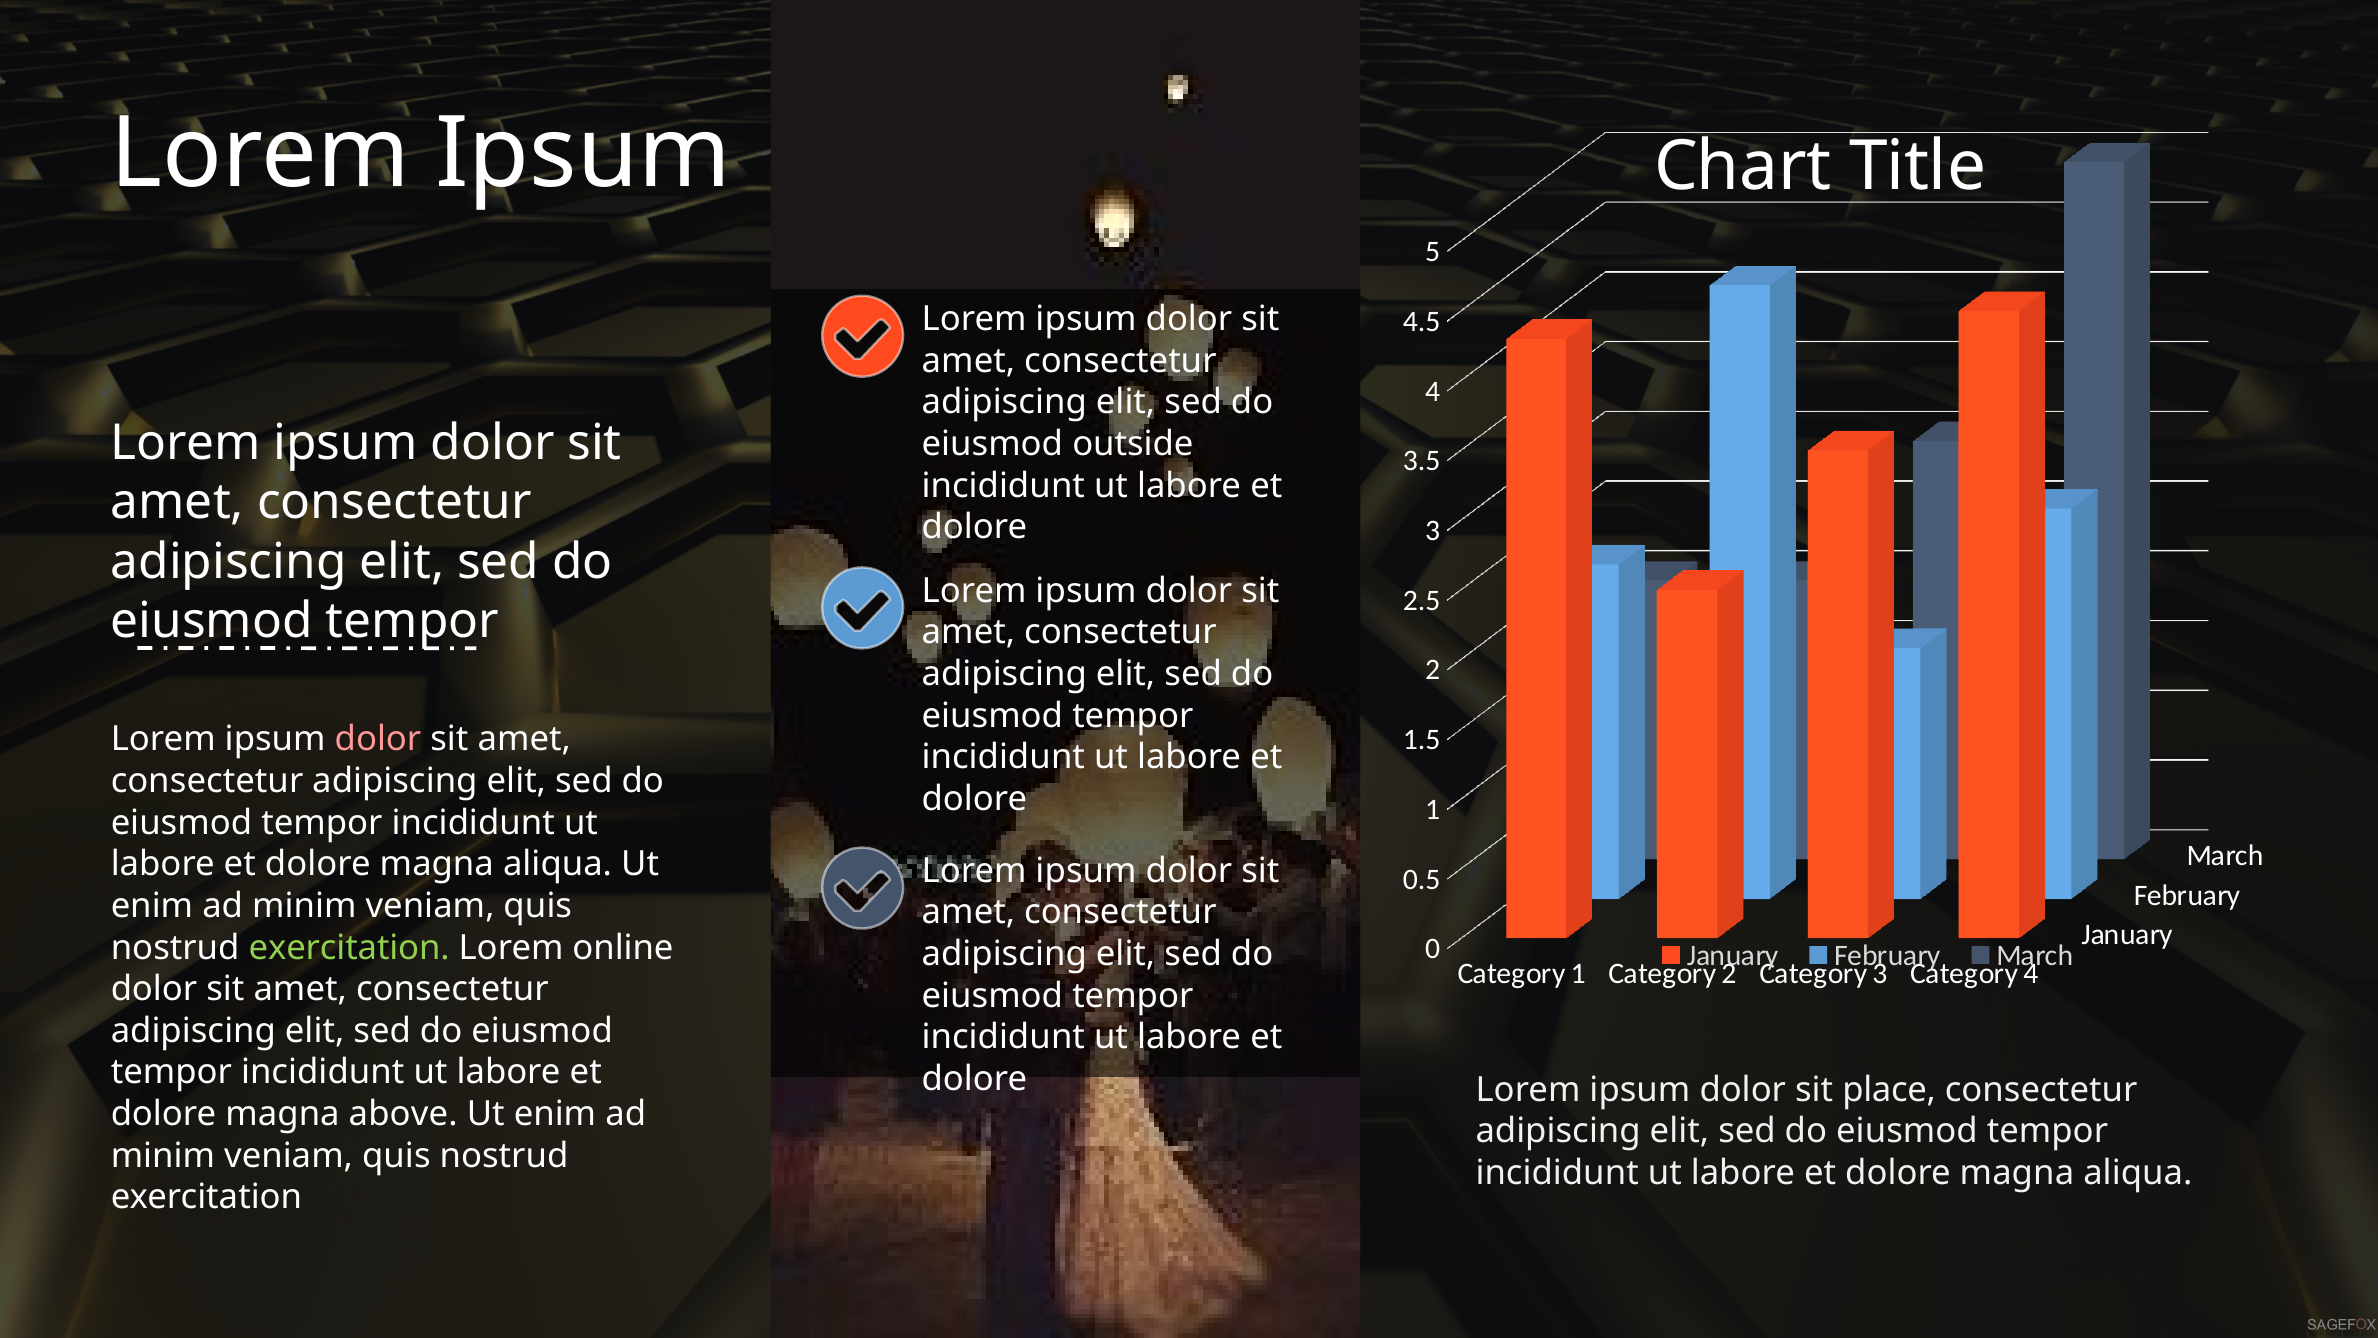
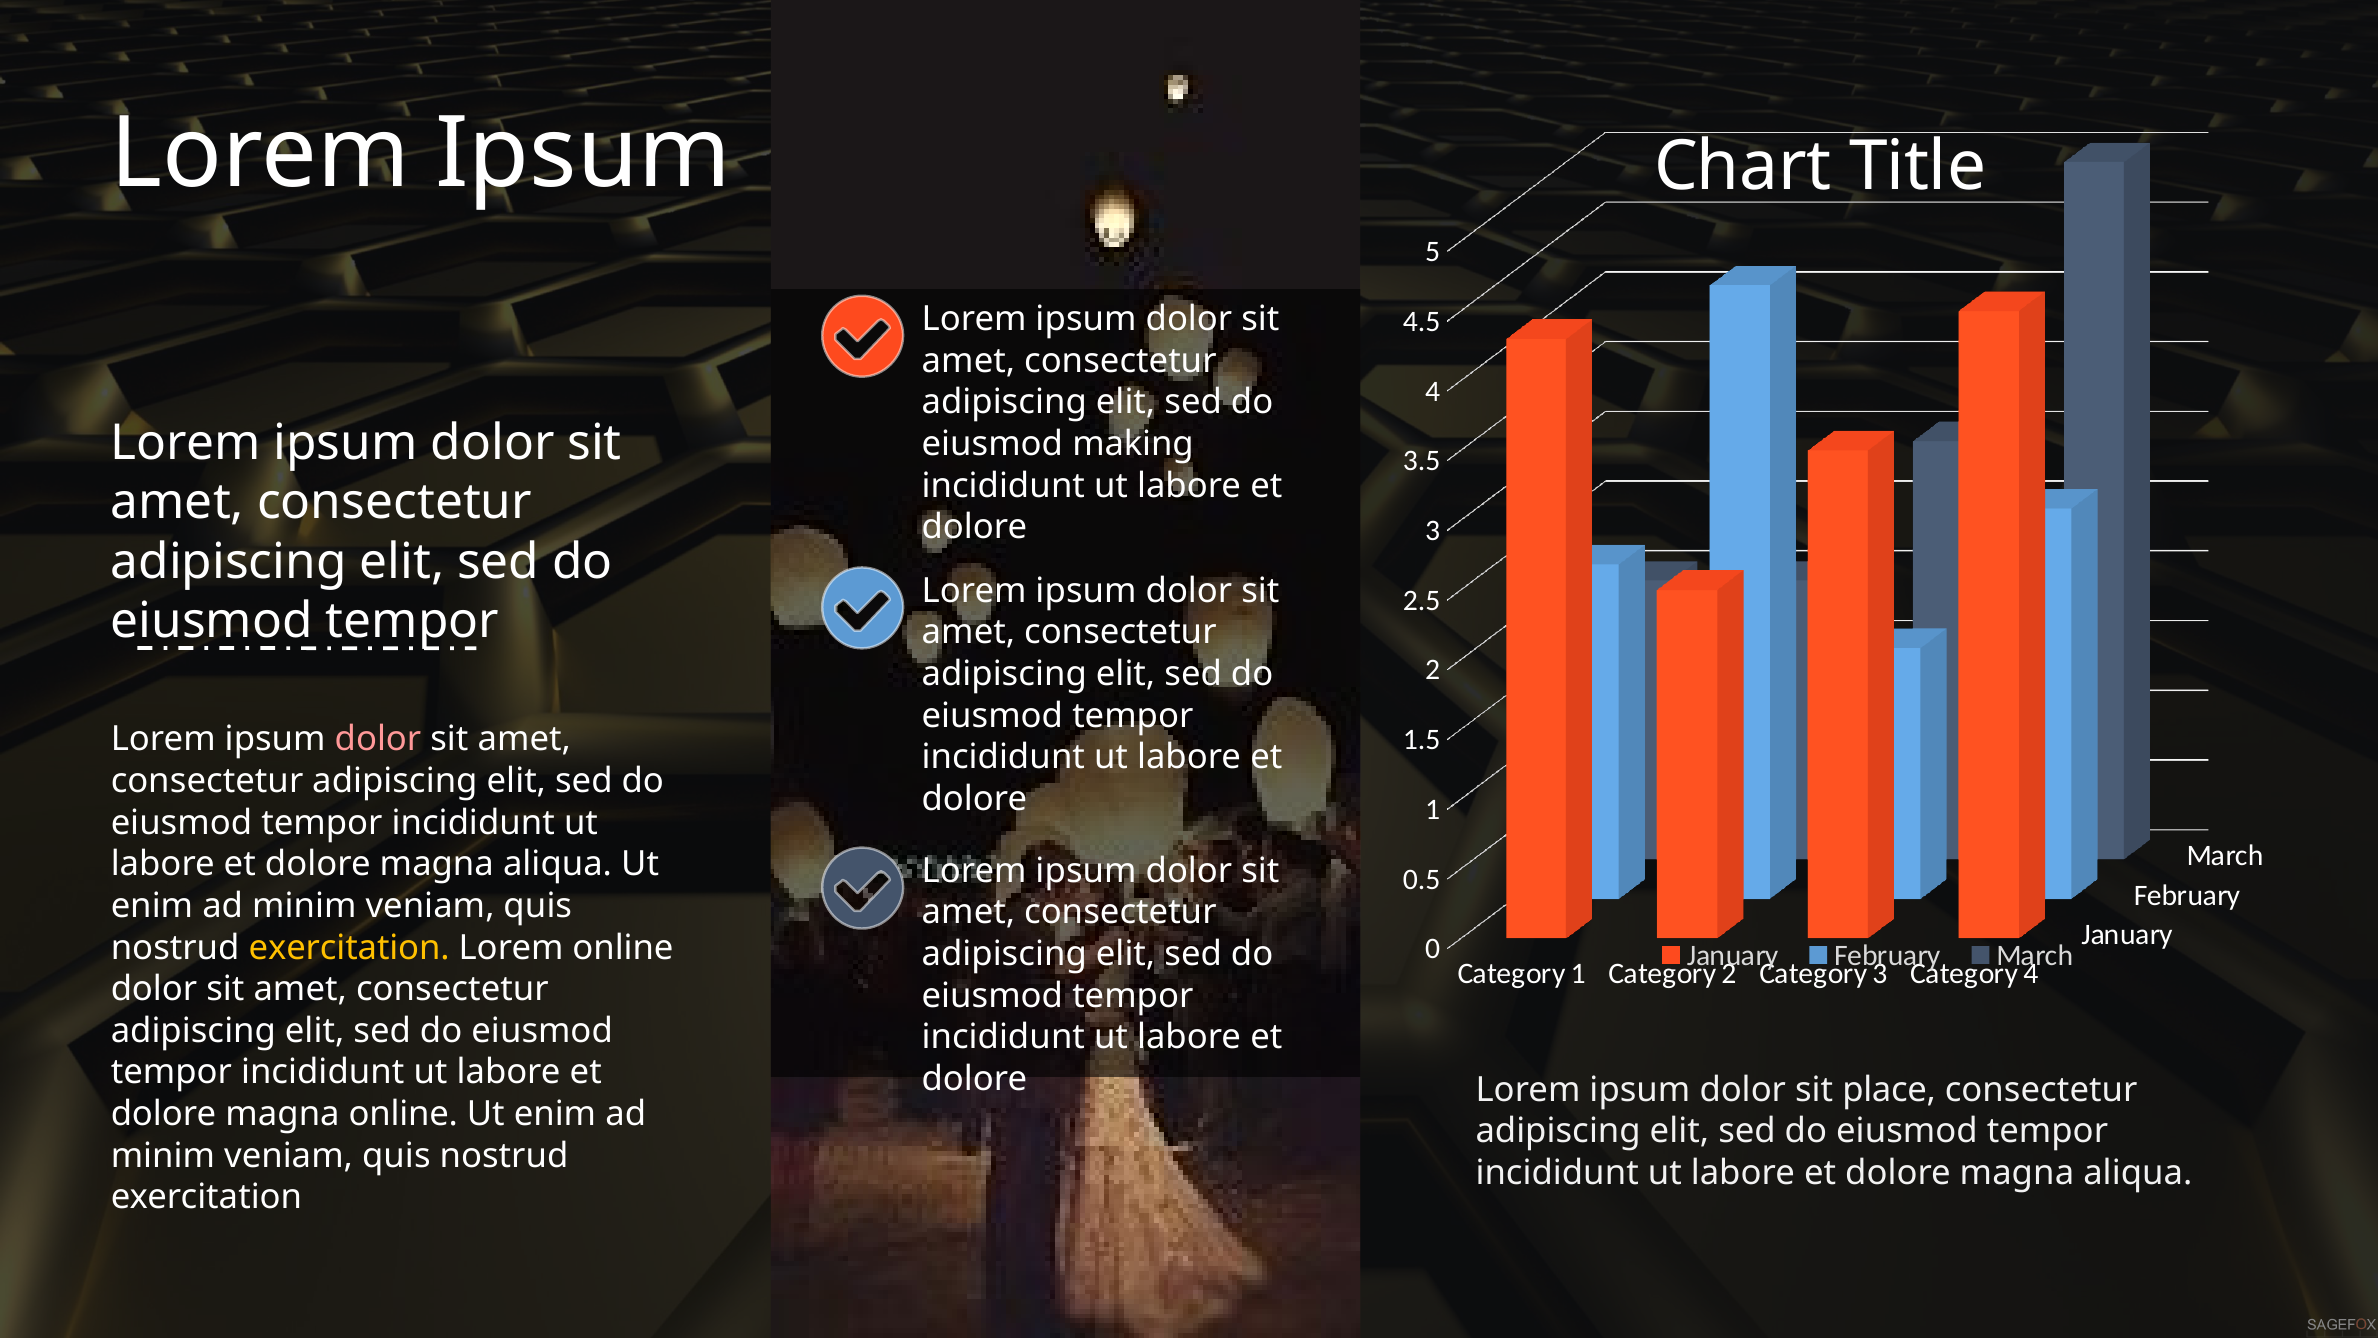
outside: outside -> making
exercitation at (349, 947) colour: light green -> yellow
magna above: above -> online
